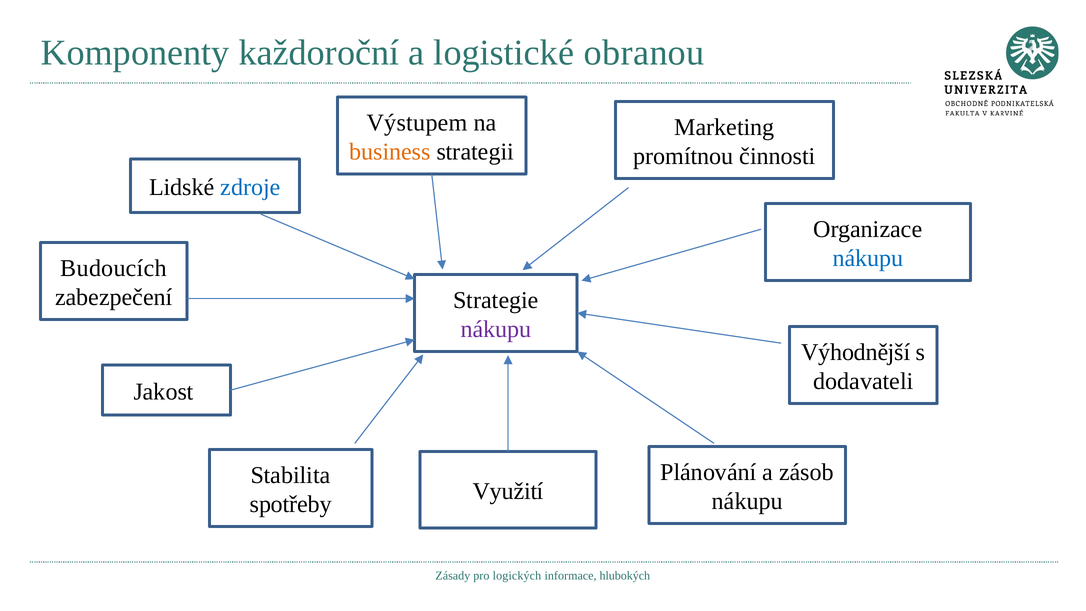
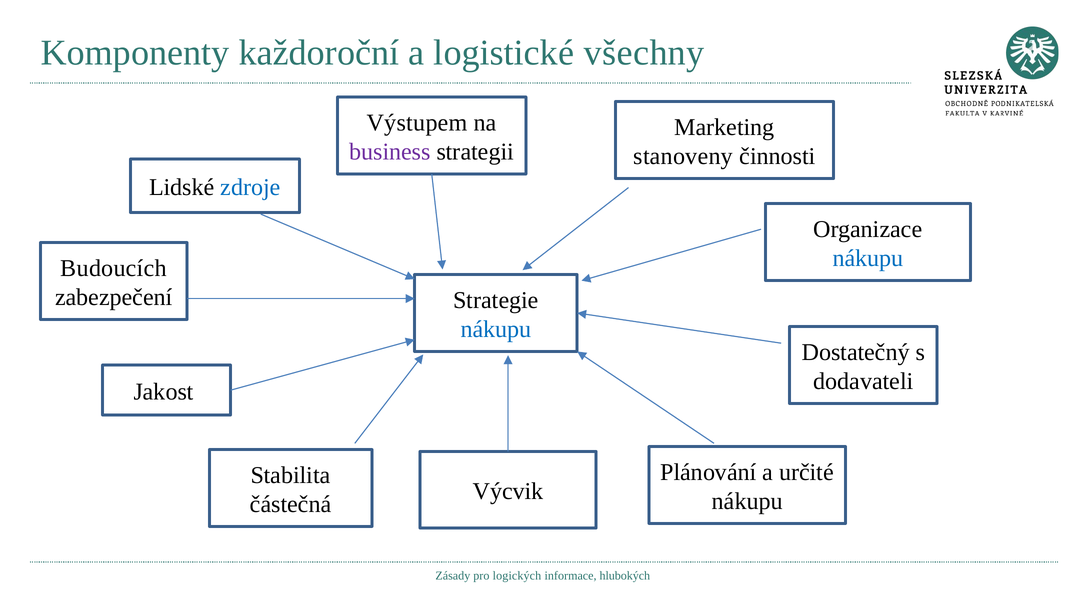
obranou: obranou -> všechny
business colour: orange -> purple
promítnou: promítnou -> stanoveny
nákupu at (496, 329) colour: purple -> blue
Výhodnější: Výhodnější -> Dostatečný
zásob: zásob -> určité
Využití: Využití -> Výcvik
spotřeby: spotřeby -> částečná
